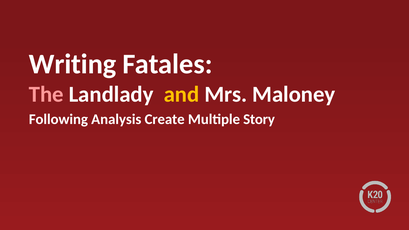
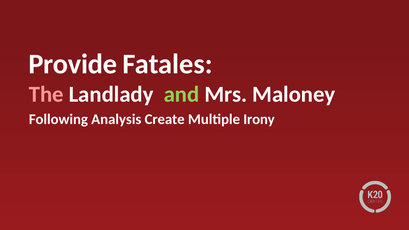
Writing: Writing -> Provide
and colour: yellow -> light green
Story: Story -> Irony
